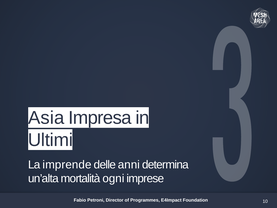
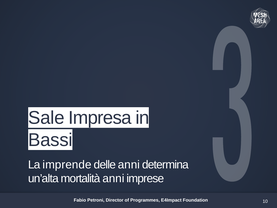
Asia: Asia -> Sale
Ultimi: Ultimi -> Bassi
mortalità ogni: ogni -> anni
